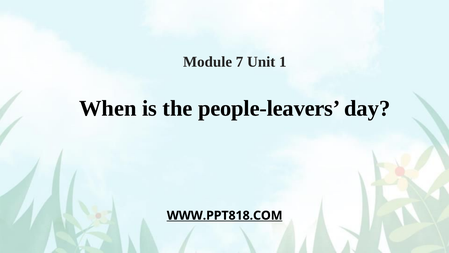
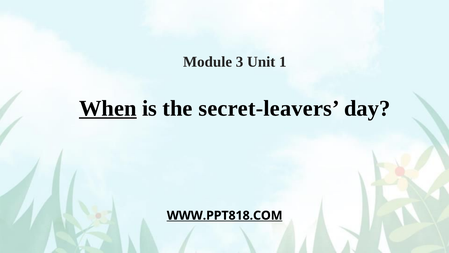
7: 7 -> 3
When underline: none -> present
people-leavers: people-leavers -> secret-leavers
